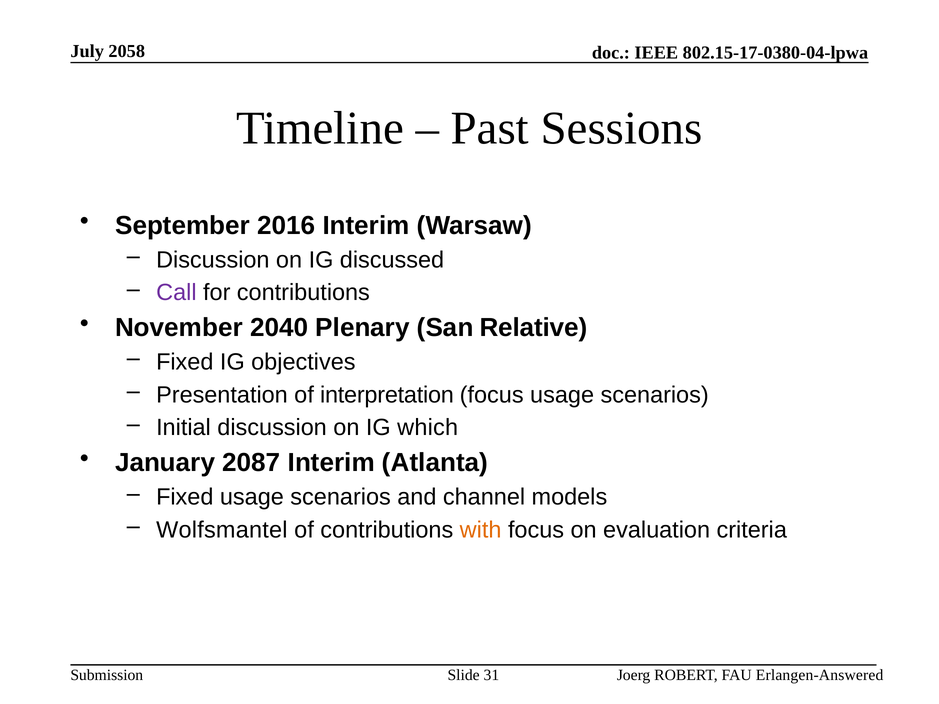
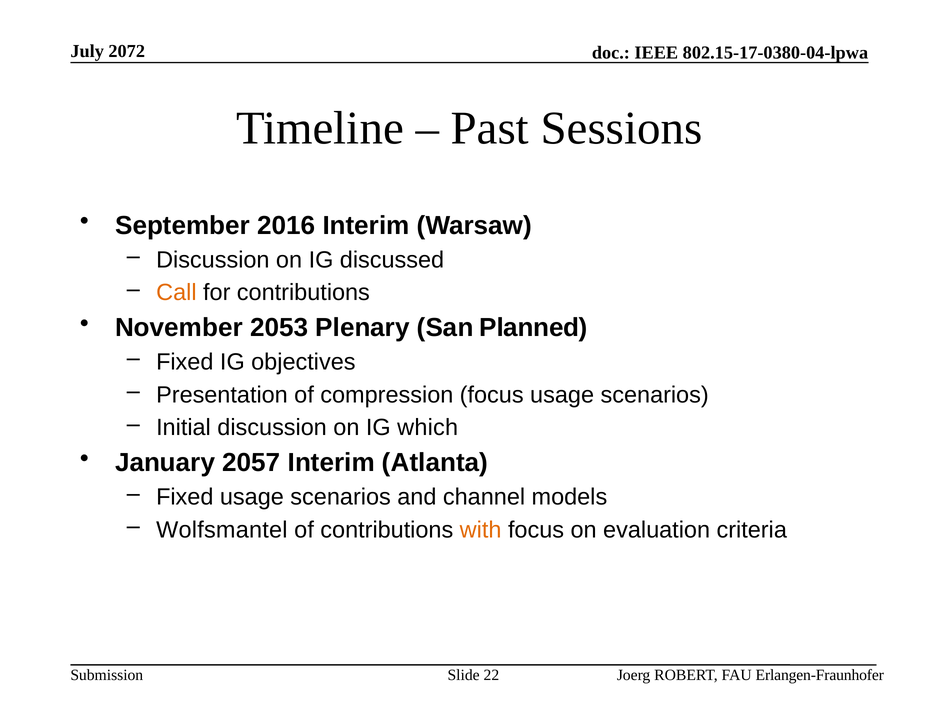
2058: 2058 -> 2072
Call colour: purple -> orange
2040: 2040 -> 2053
Relative: Relative -> Planned
interpretation: interpretation -> compression
2087: 2087 -> 2057
31: 31 -> 22
Erlangen-Answered: Erlangen-Answered -> Erlangen-Fraunhofer
